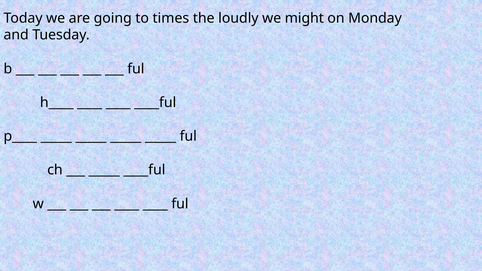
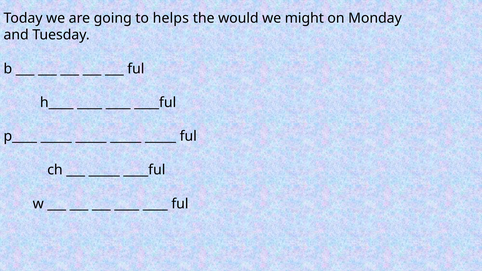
times: times -> helps
loudly: loudly -> would
